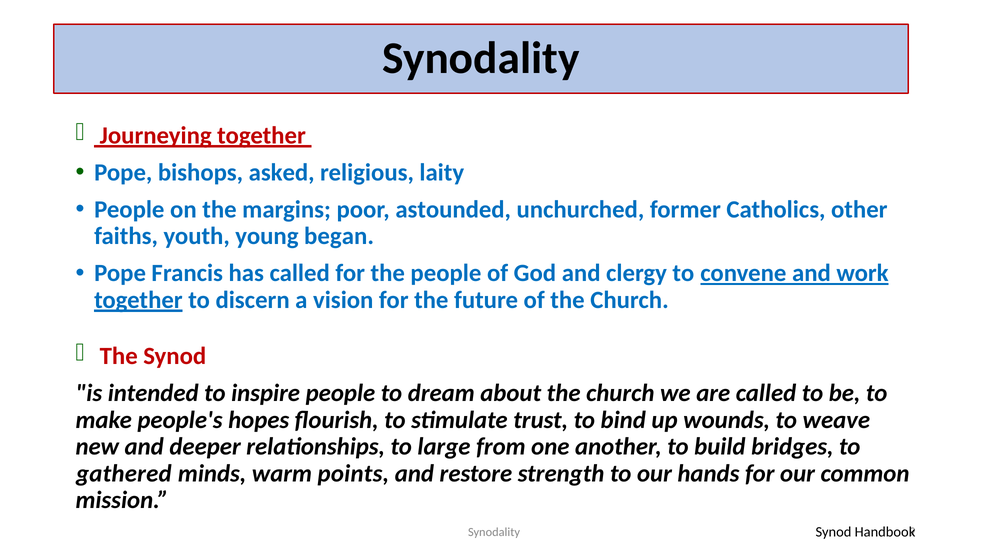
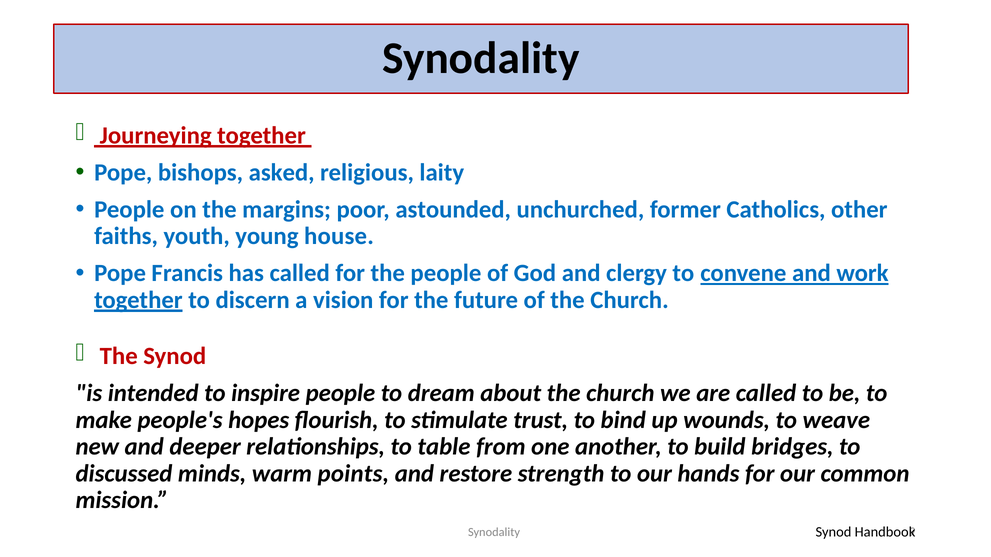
began: began -> house
large: large -> table
gathered: gathered -> discussed
